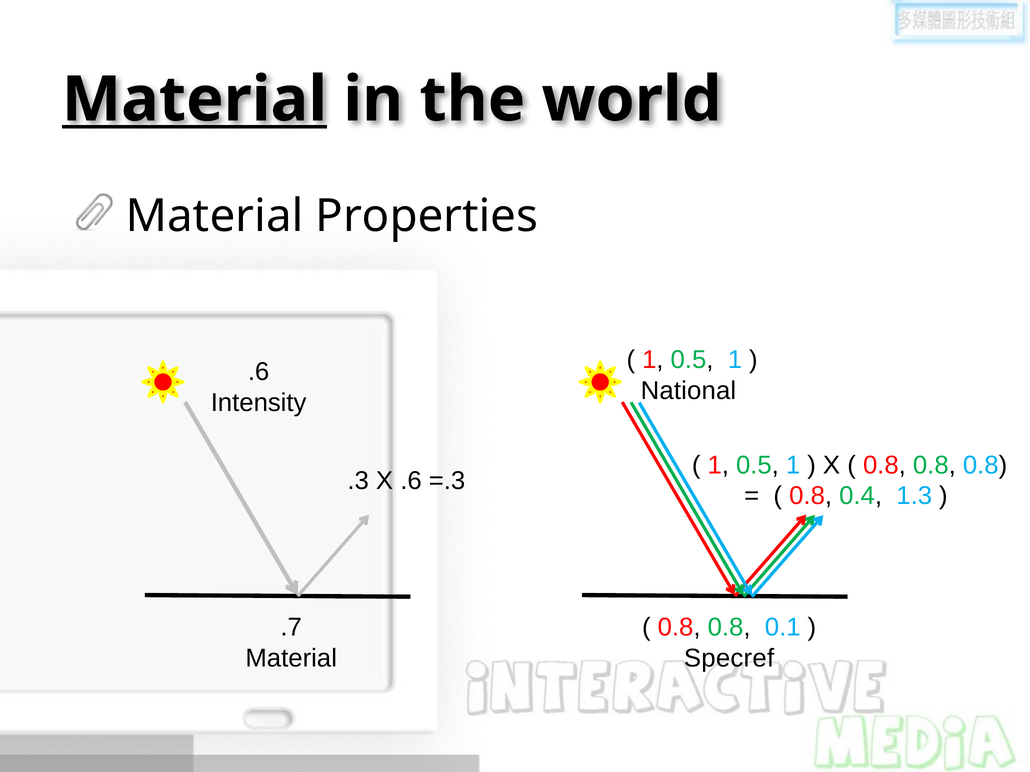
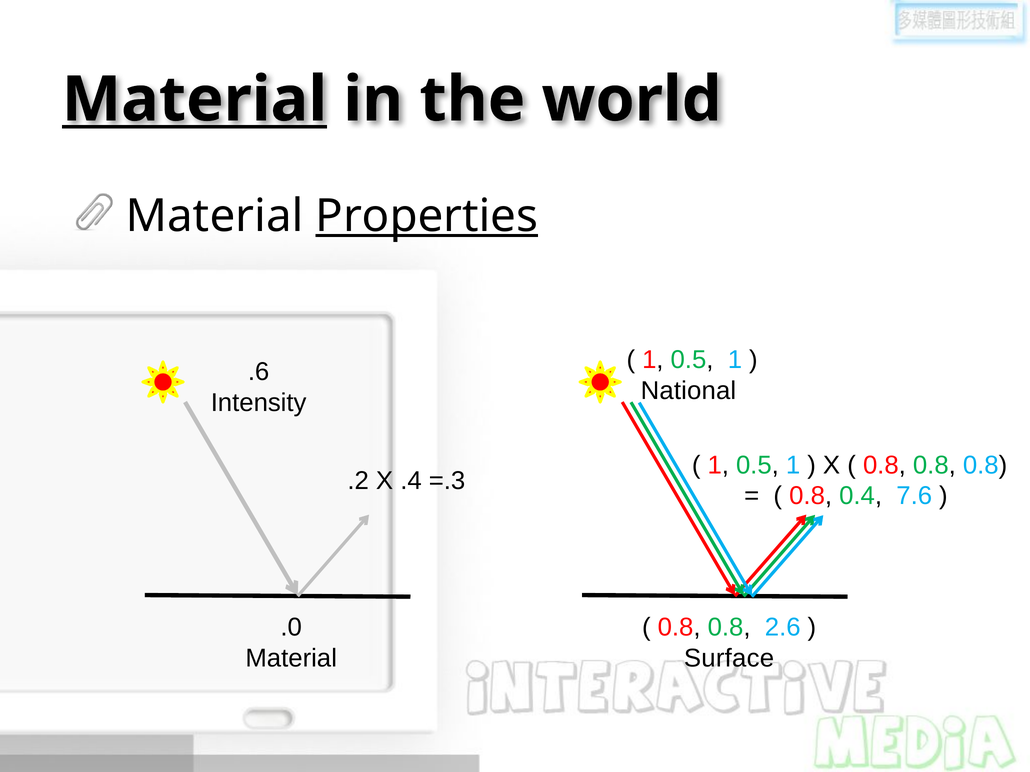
Properties underline: none -> present
.3: .3 -> .2
X .6: .6 -> .4
1.3: 1.3 -> 7.6
.7: .7 -> .0
0.1: 0.1 -> 2.6
Specref: Specref -> Surface
